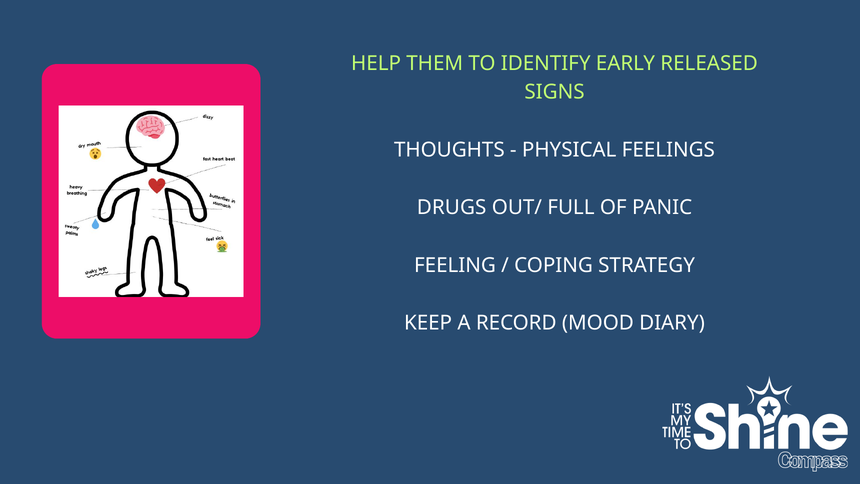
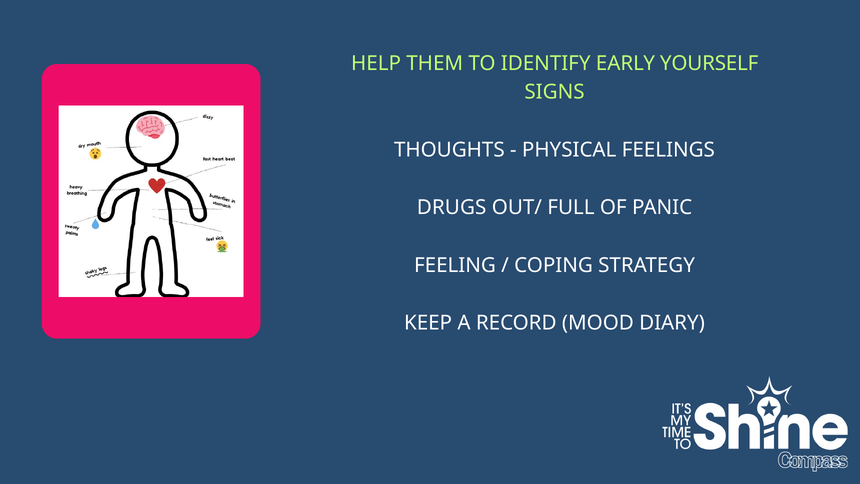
RELEASED: RELEASED -> YOURSELF
